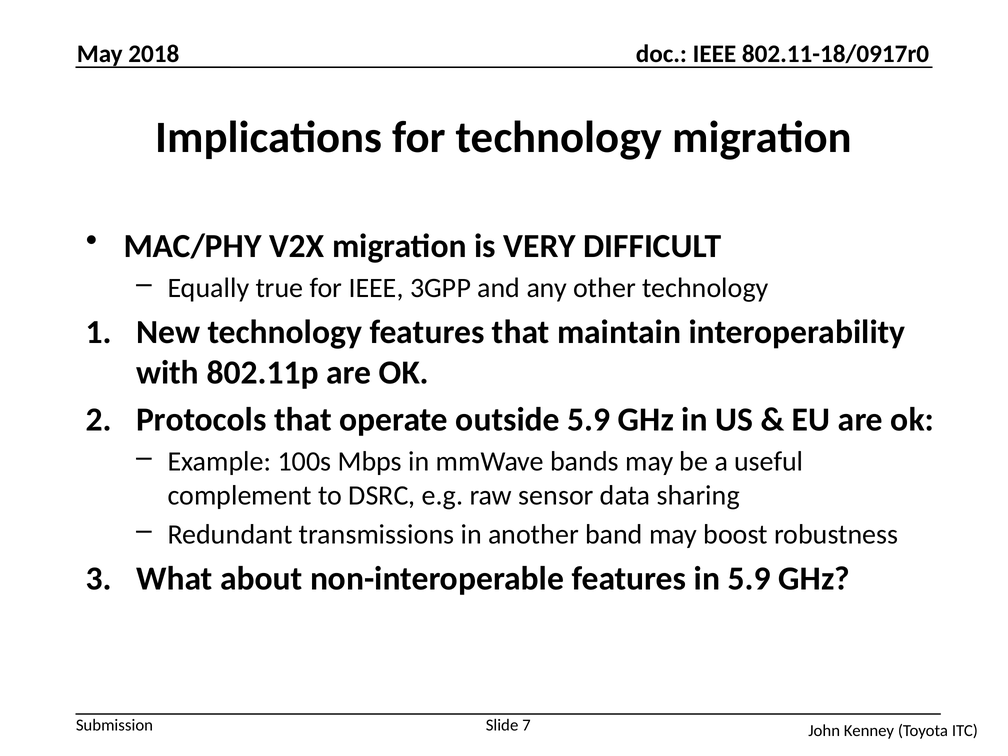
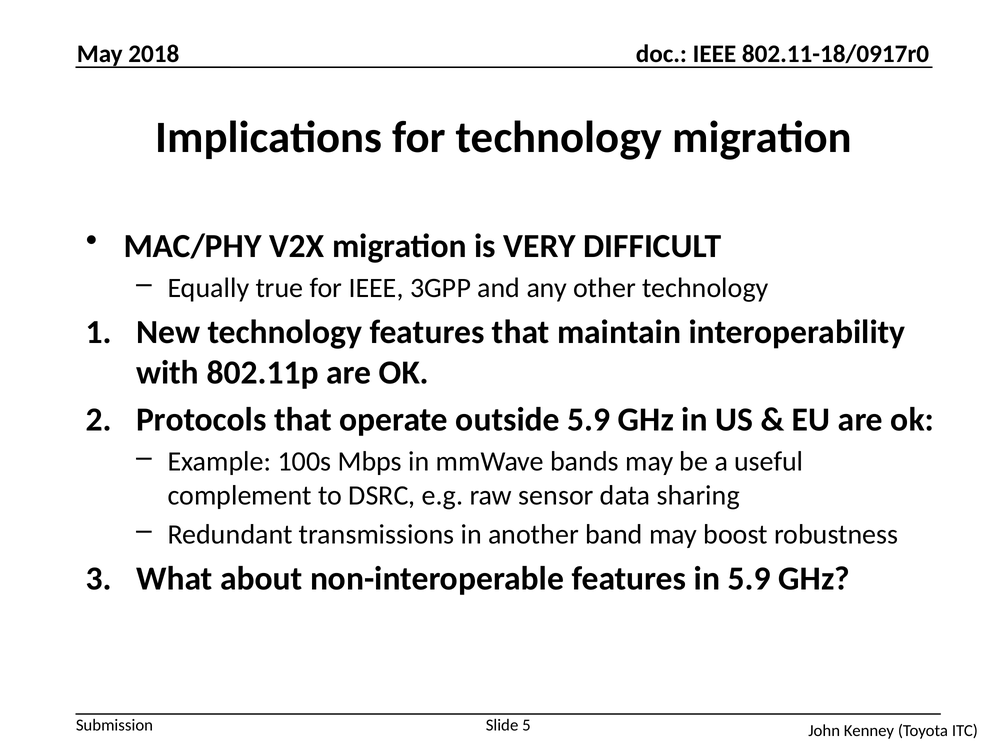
7: 7 -> 5
